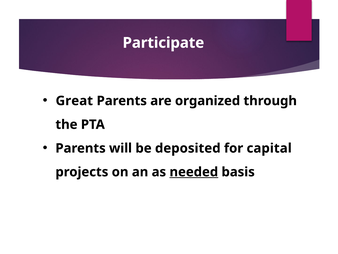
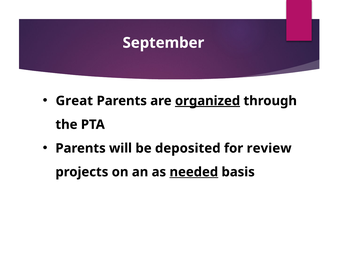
Participate: Participate -> September
organized underline: none -> present
capital: capital -> review
